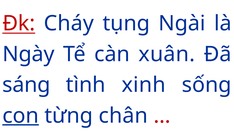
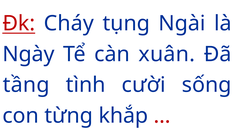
sáng: sáng -> tầng
xinh: xinh -> cười
con underline: present -> none
chân: chân -> khắp
